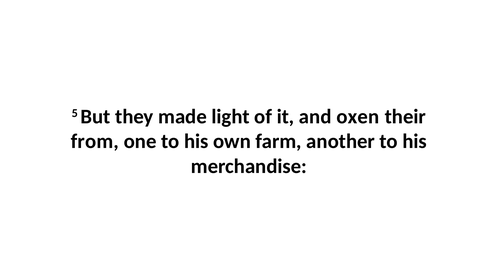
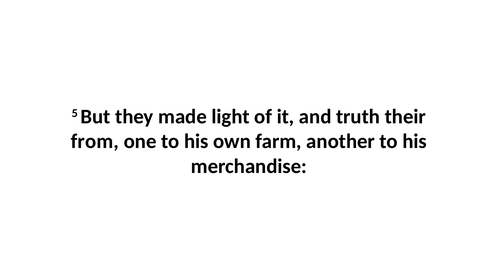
oxen: oxen -> truth
